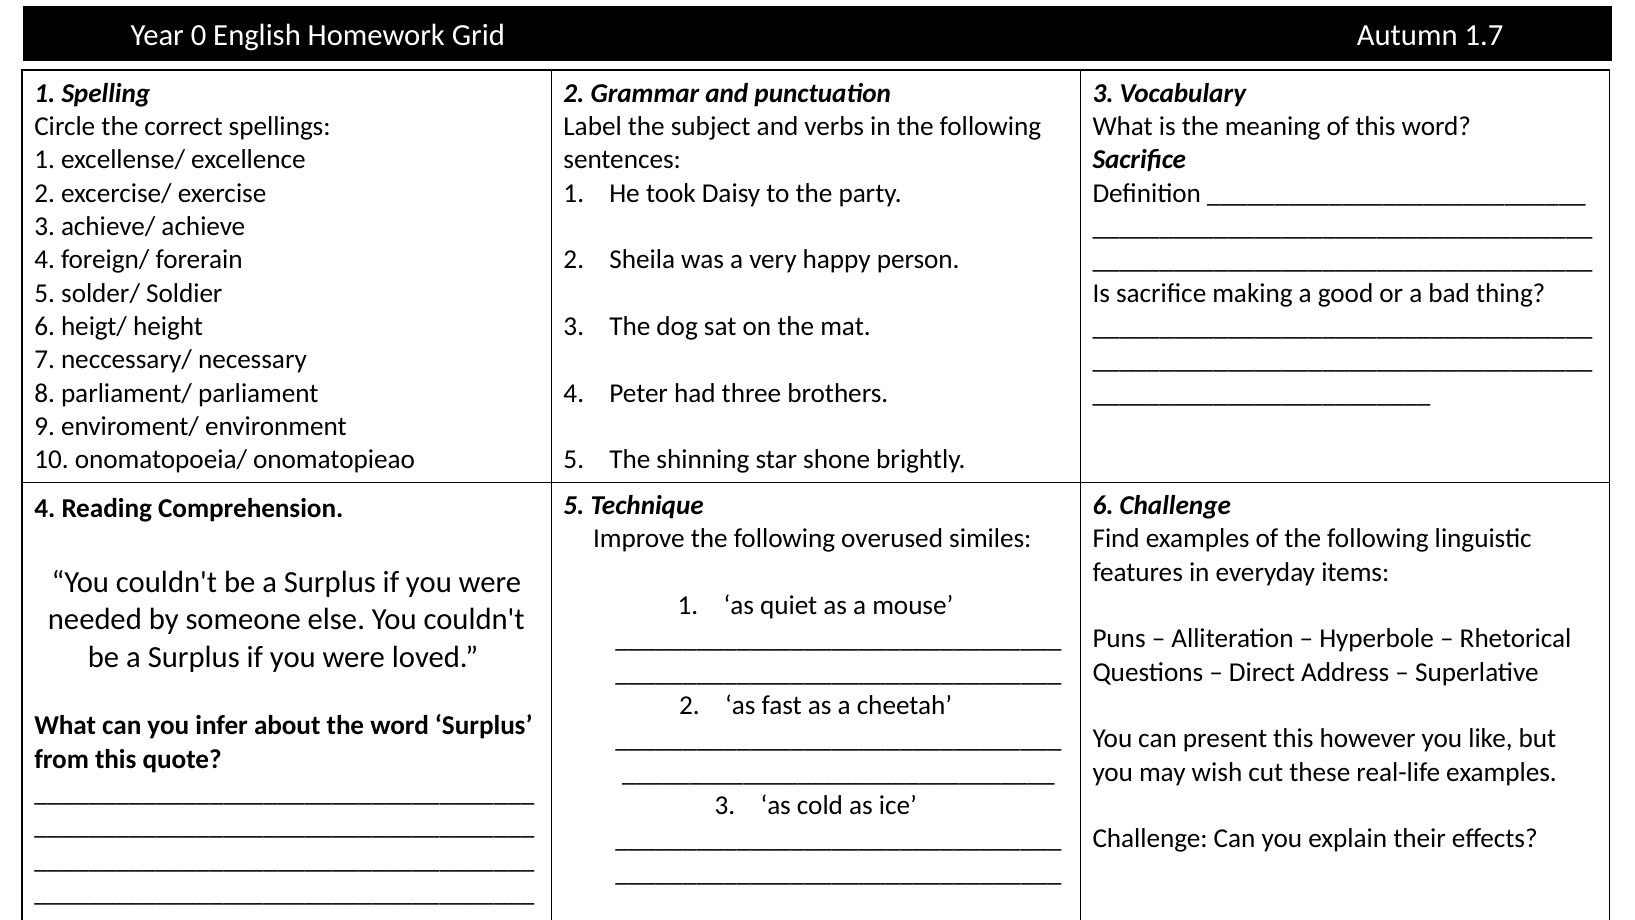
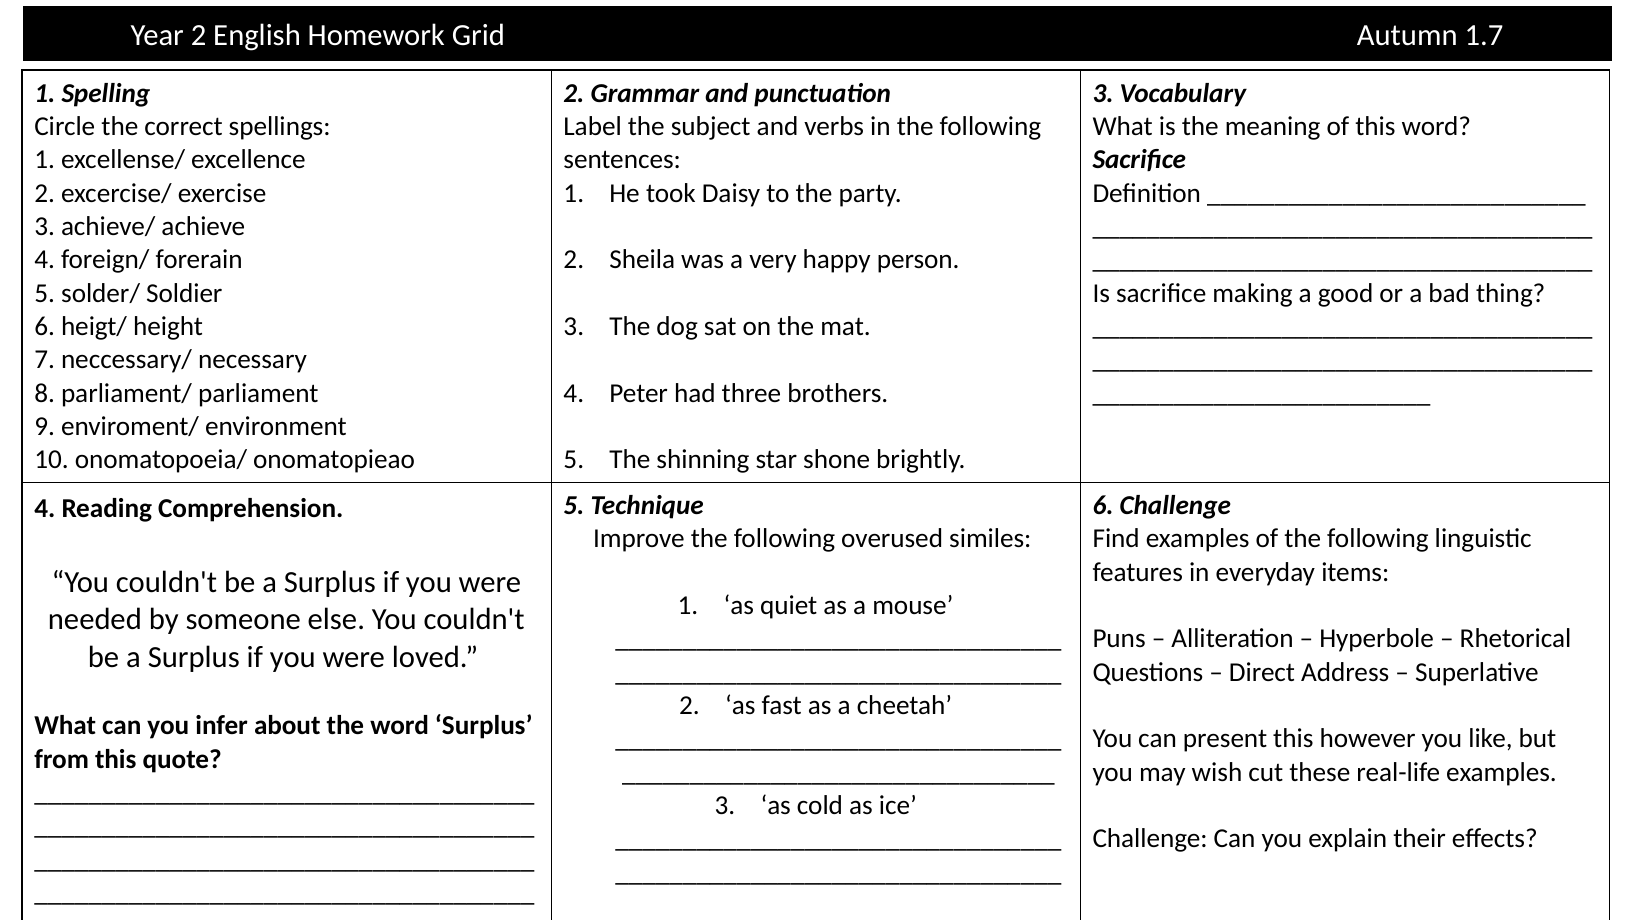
Year 0: 0 -> 2
